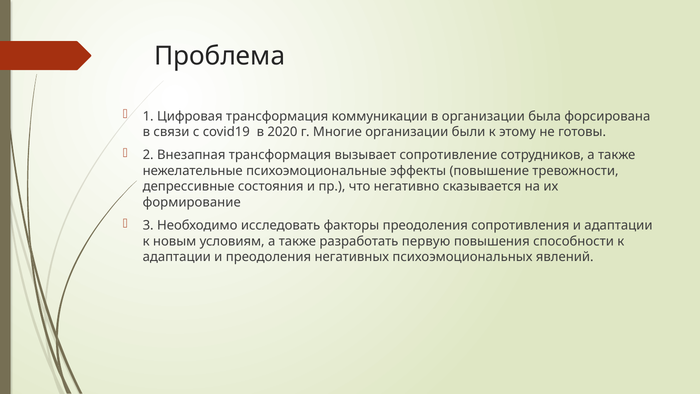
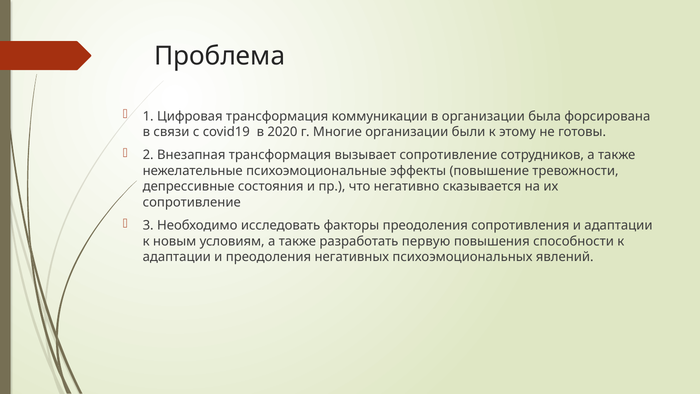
формирование at (192, 202): формирование -> сопротивление
